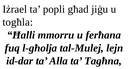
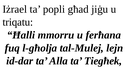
togħla: togħla -> triqatu
Tagħna: Tagħna -> Tiegħek
